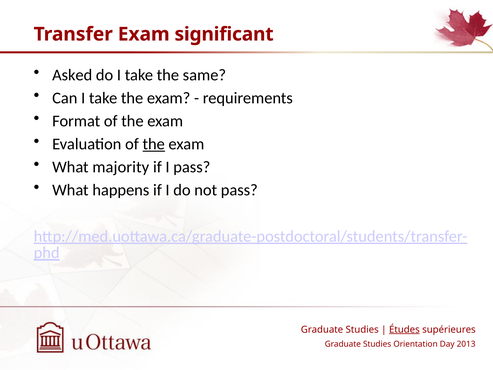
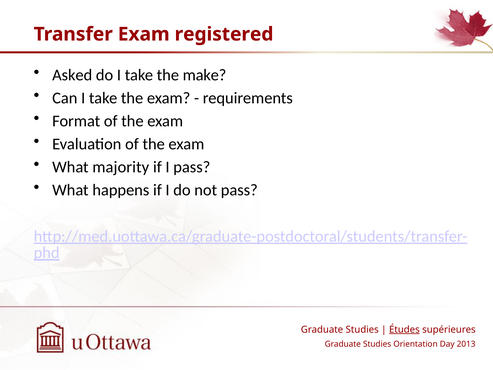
significant: significant -> registered
same: same -> make
the at (154, 144) underline: present -> none
